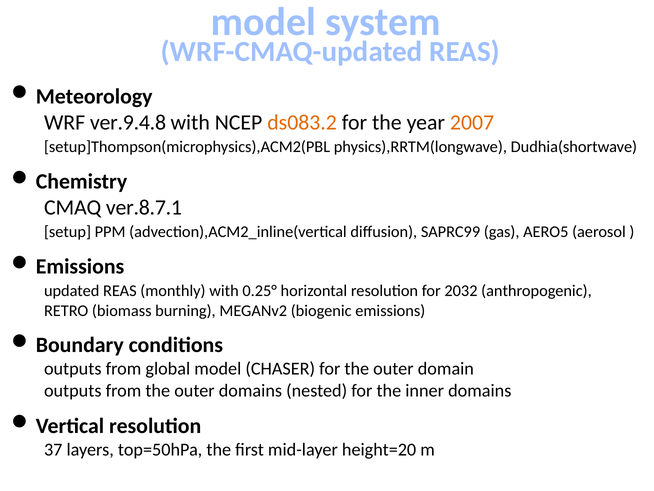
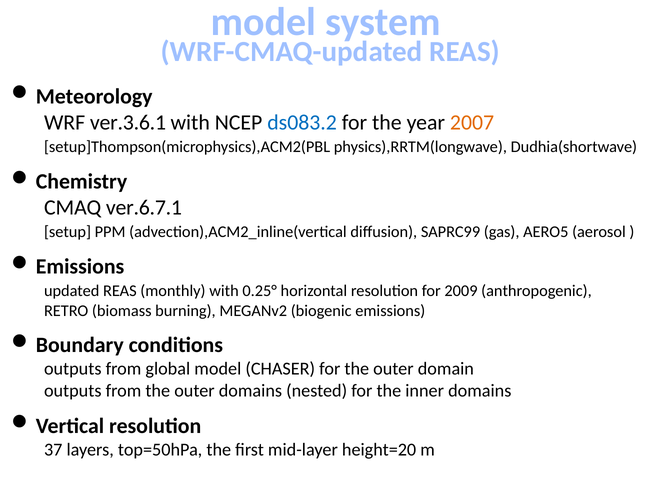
ver.9.4.8: ver.9.4.8 -> ver.3.6.1
ds083.2 colour: orange -> blue
ver.8.7.1: ver.8.7.1 -> ver.6.7.1
2032: 2032 -> 2009
